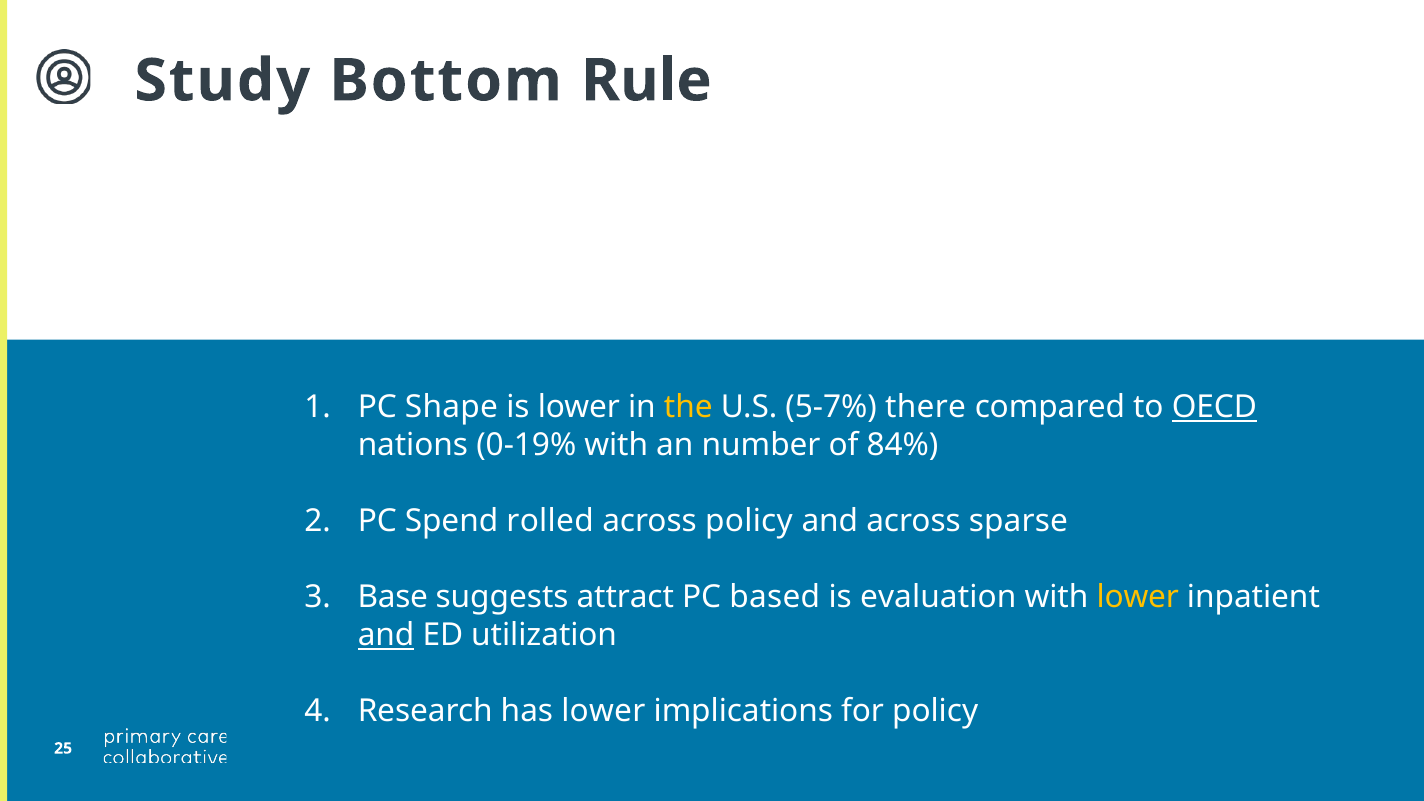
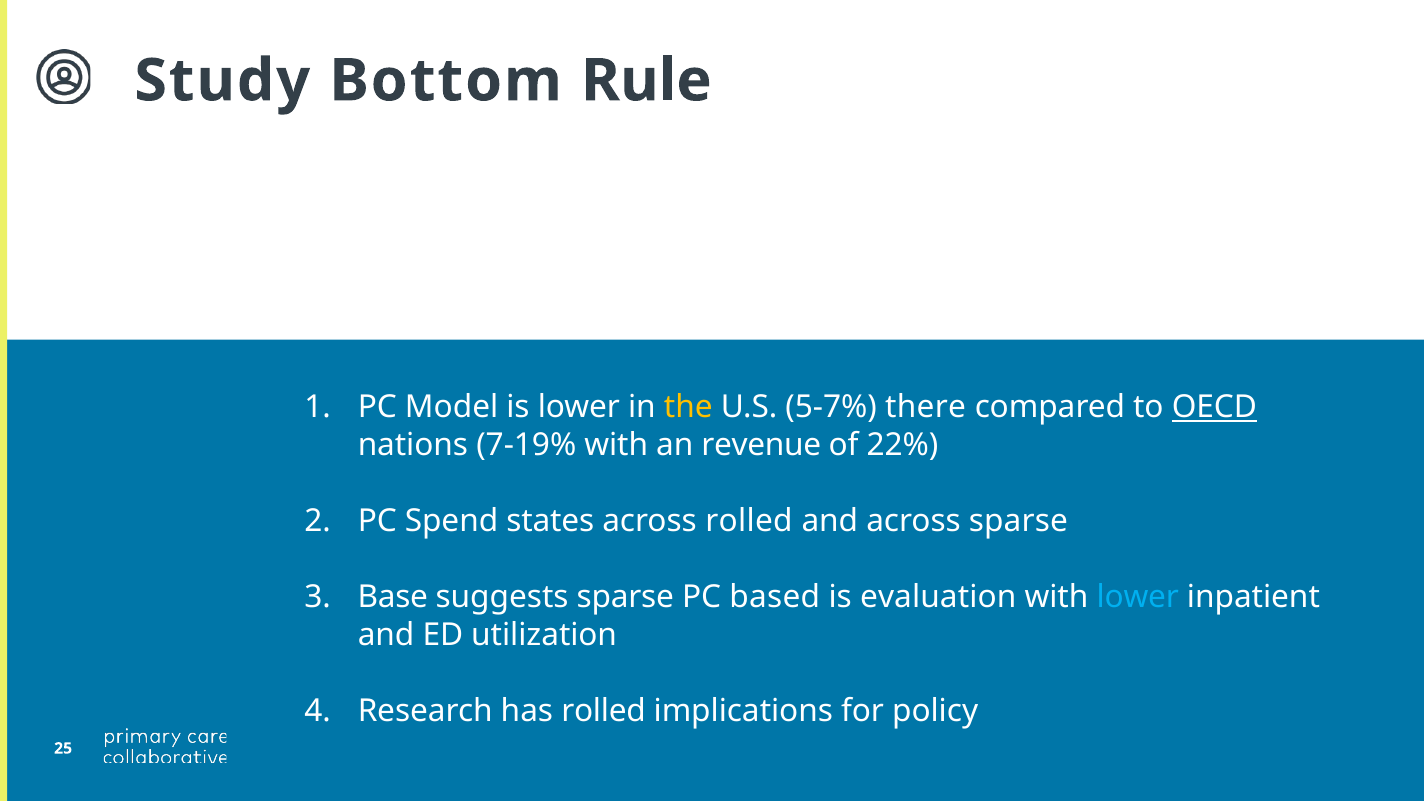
Shape: Shape -> Model
0-19%: 0-19% -> 7-19%
number: number -> revenue
84%: 84% -> 22%
rolled: rolled -> states
across policy: policy -> rolled
suggests attract: attract -> sparse
lower at (1138, 597) colour: yellow -> light blue
and at (386, 635) underline: present -> none
has lower: lower -> rolled
